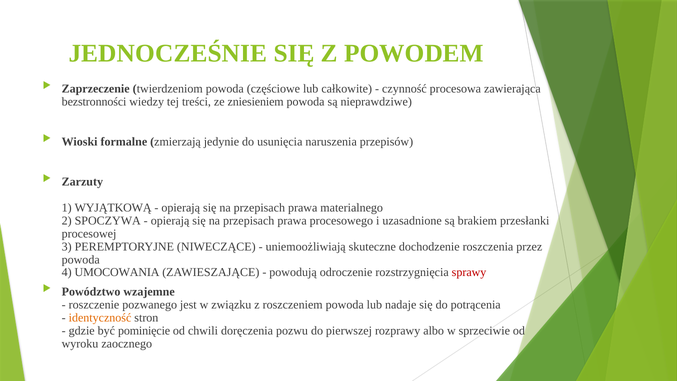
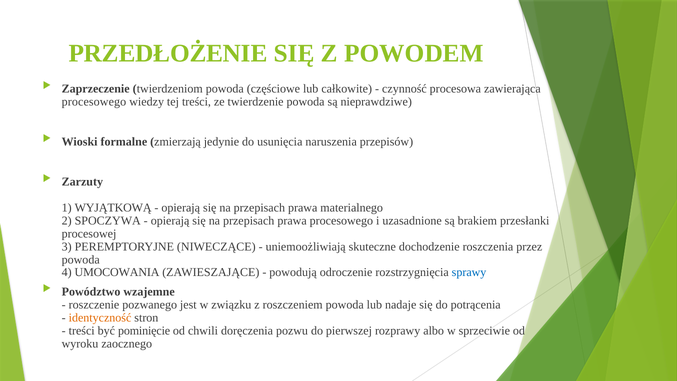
JEDNOCZEŚNIE: JEDNOCZEŚNIE -> PRZEDŁOŻENIE
bezstronności at (94, 102): bezstronności -> procesowego
zniesieniem: zniesieniem -> twierdzenie
sprawy colour: red -> blue
gdzie at (82, 331): gdzie -> treści
